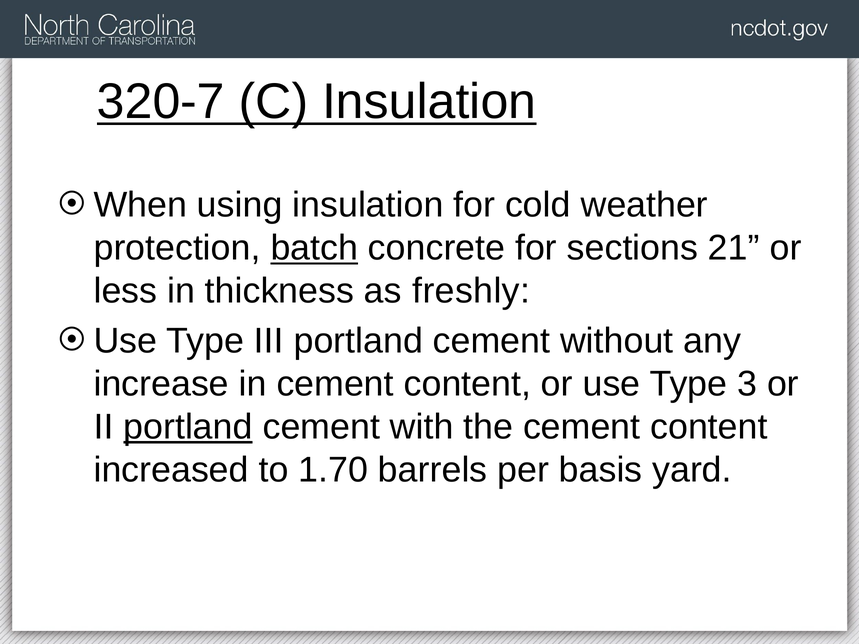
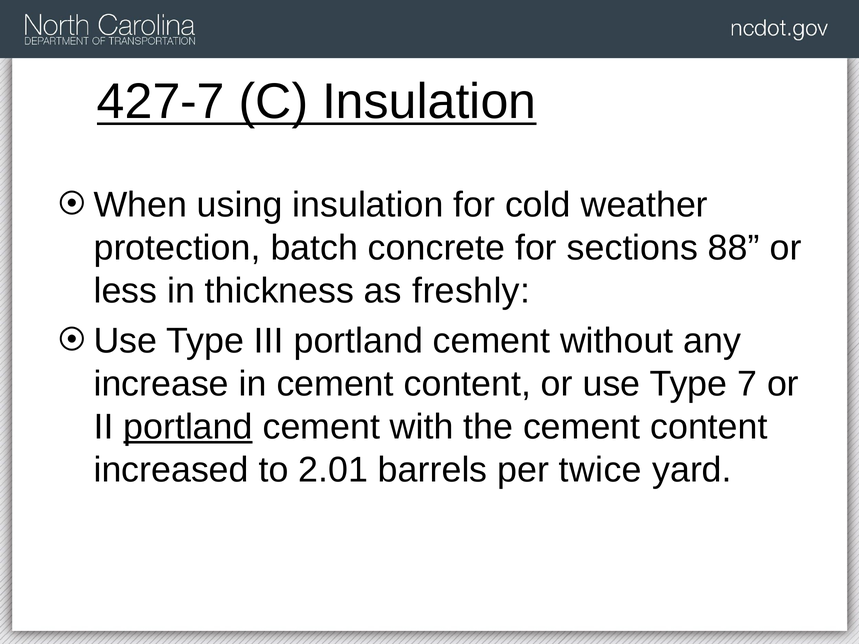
320-7: 320-7 -> 427-7
batch underline: present -> none
21: 21 -> 88
3: 3 -> 7
1.70: 1.70 -> 2.01
basis: basis -> twice
